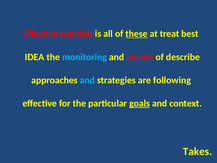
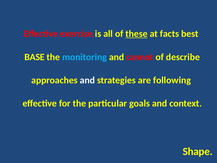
treat: treat -> facts
IDEA: IDEA -> BASE
voiced: voiced -> cannot
and at (87, 80) colour: light blue -> white
goals underline: present -> none
Takes: Takes -> Shape
